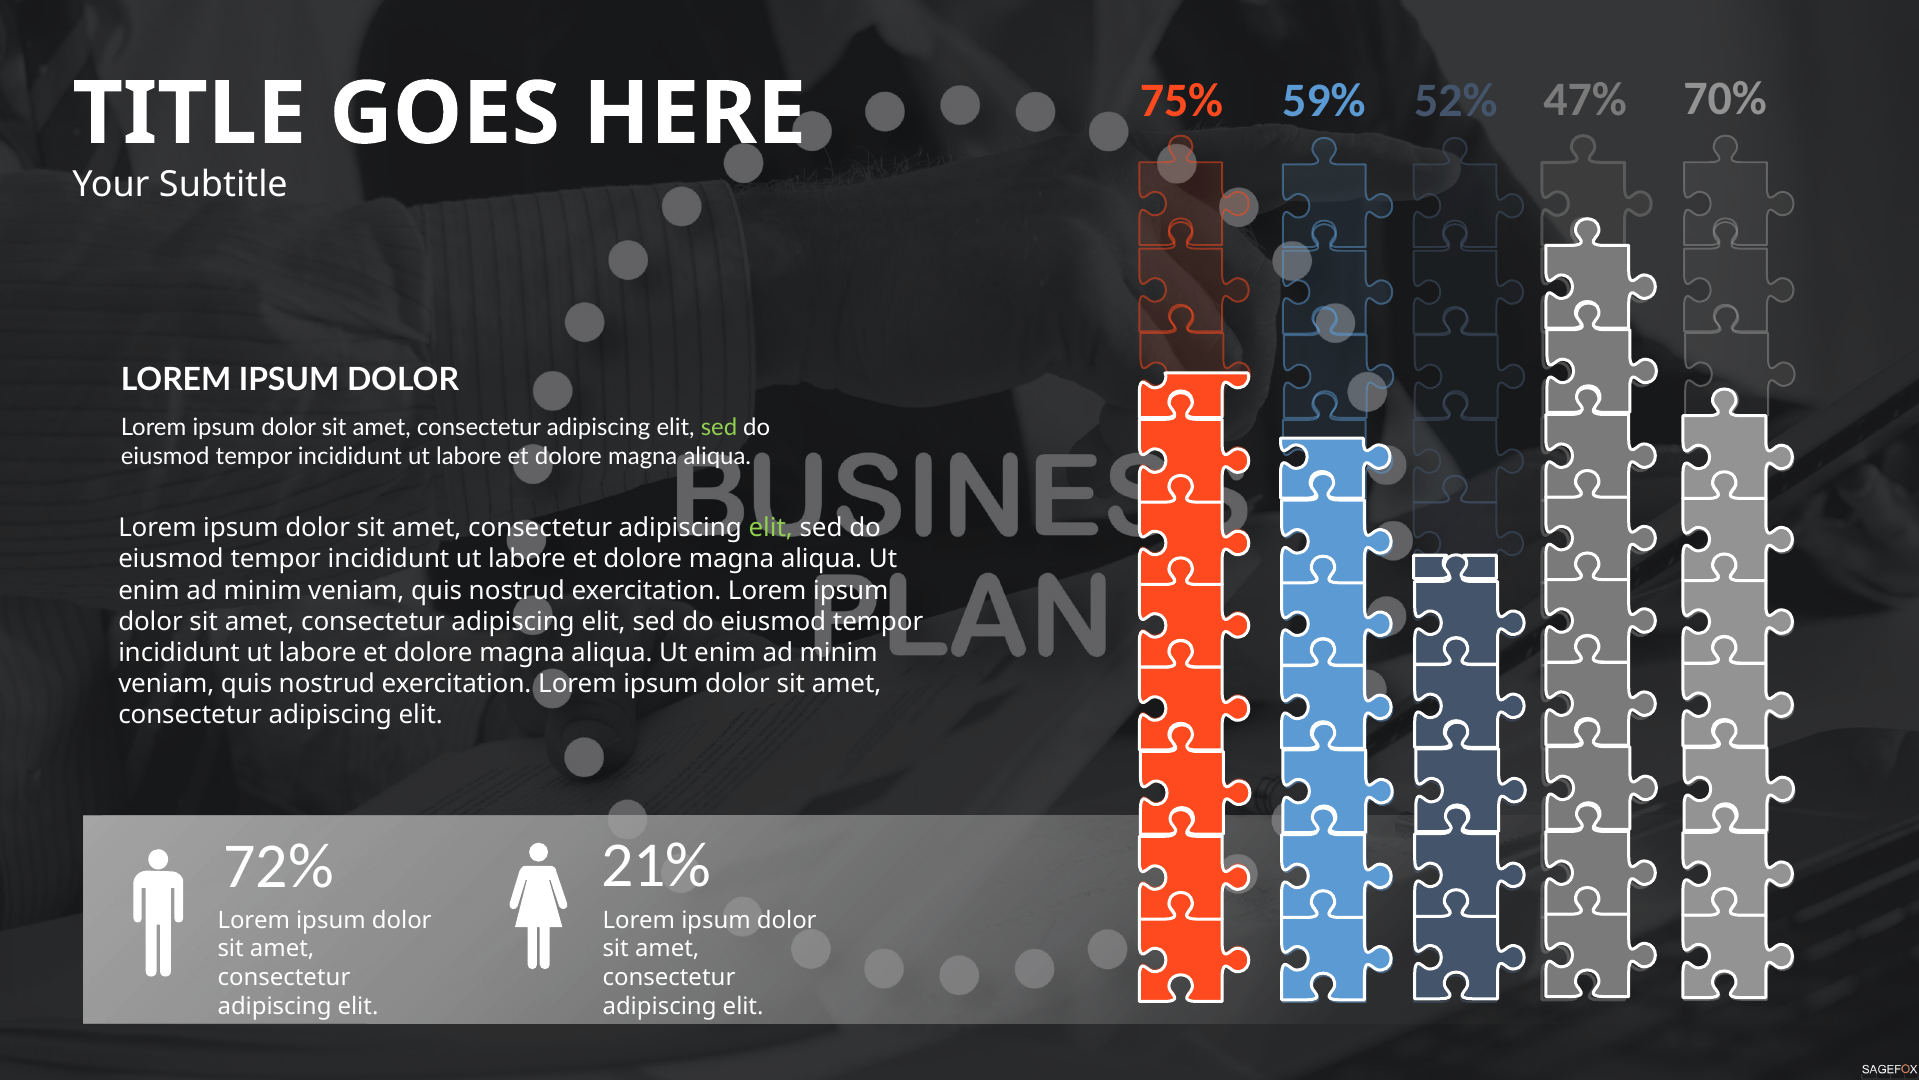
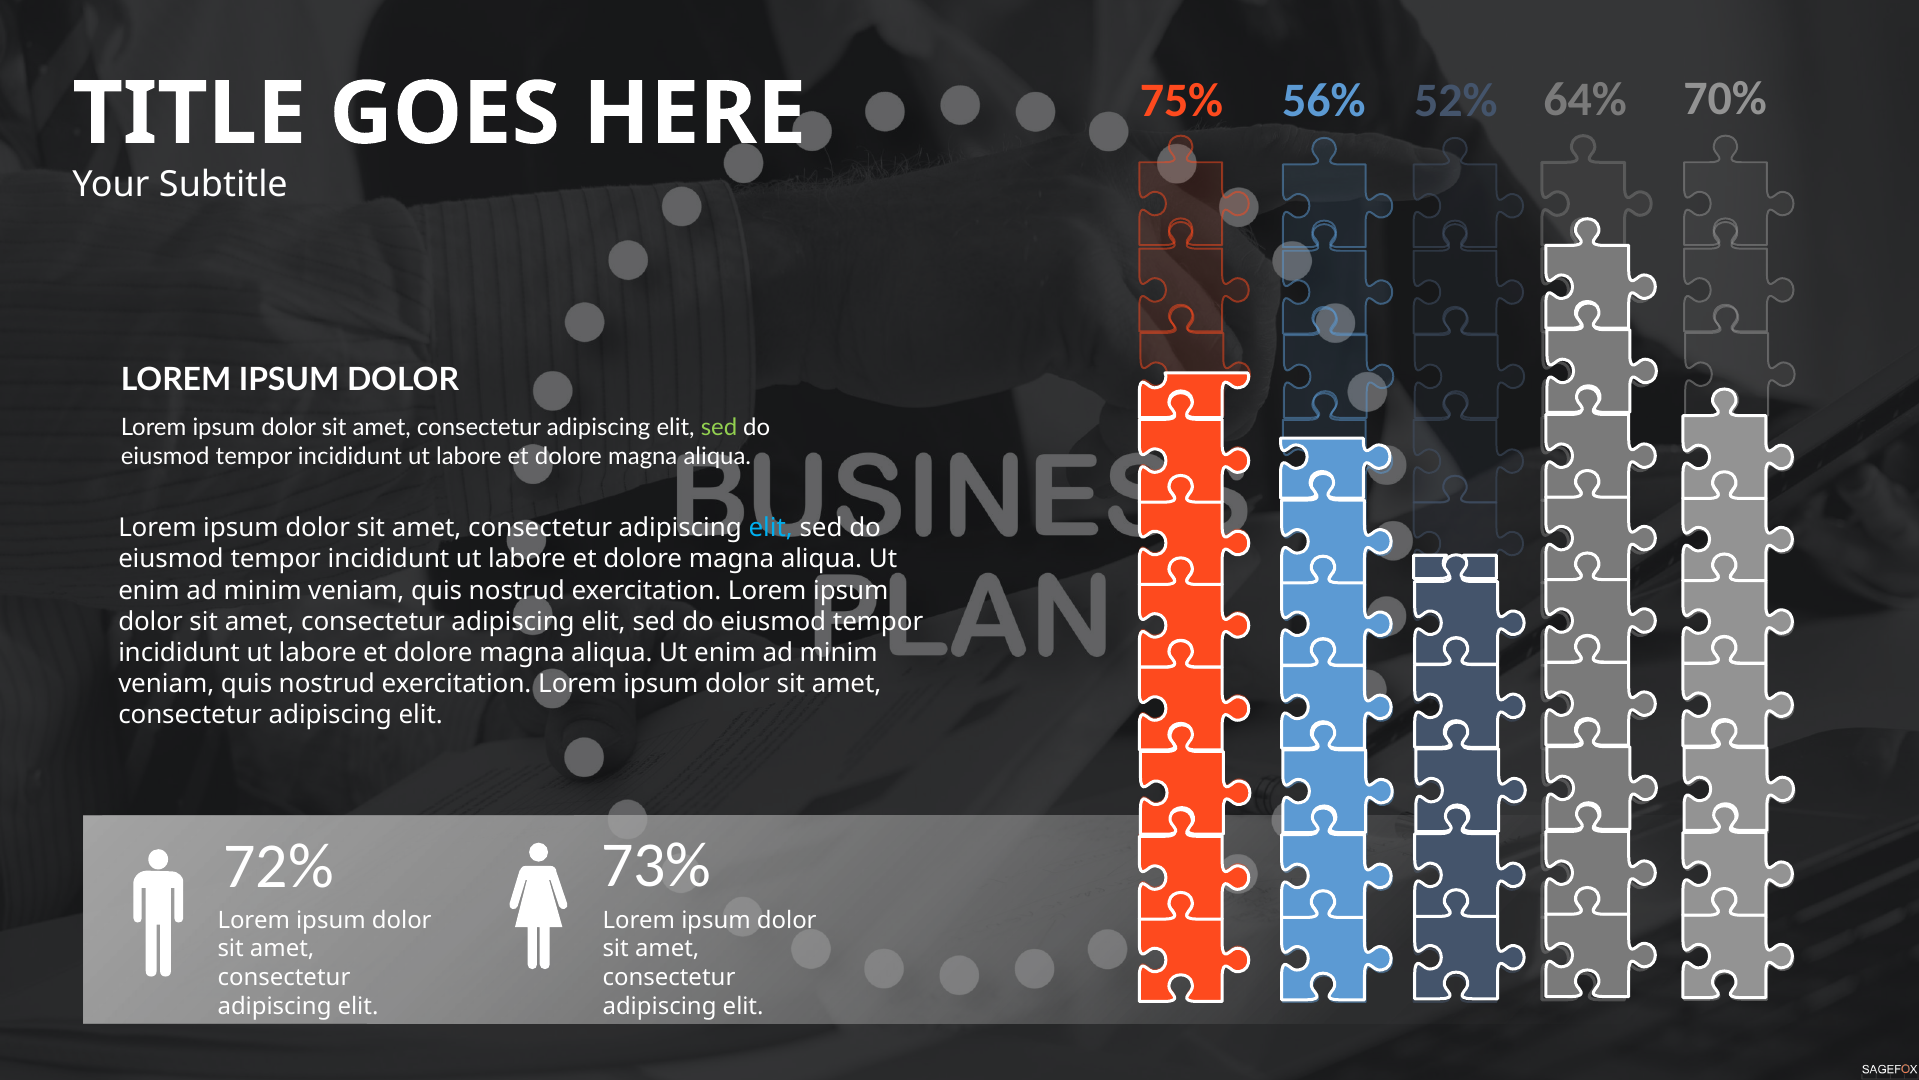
59%: 59% -> 56%
47%: 47% -> 64%
elit at (771, 528) colour: light green -> light blue
21%: 21% -> 73%
